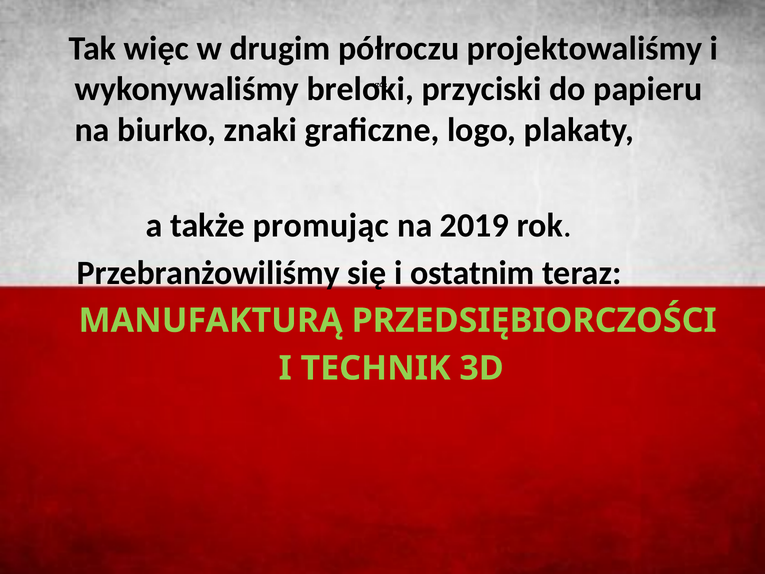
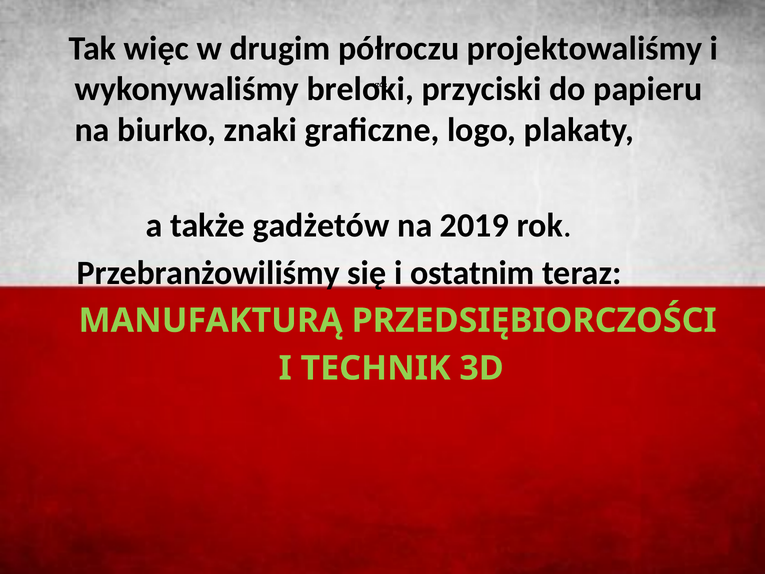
promując: promując -> gadżetów
